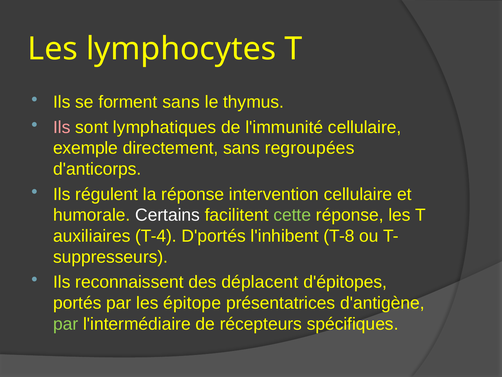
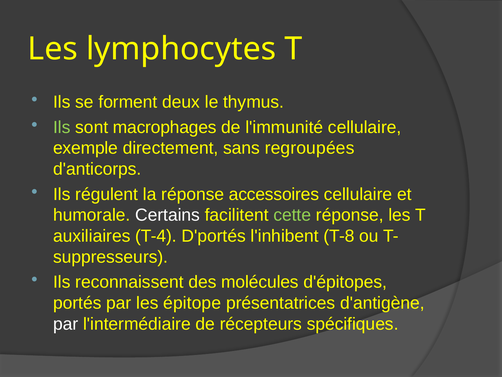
forment sans: sans -> deux
Ils at (62, 127) colour: pink -> light green
lymphatiques: lymphatiques -> macrophages
intervention: intervention -> accessoires
déplacent: déplacent -> molécules
par at (66, 324) colour: light green -> white
